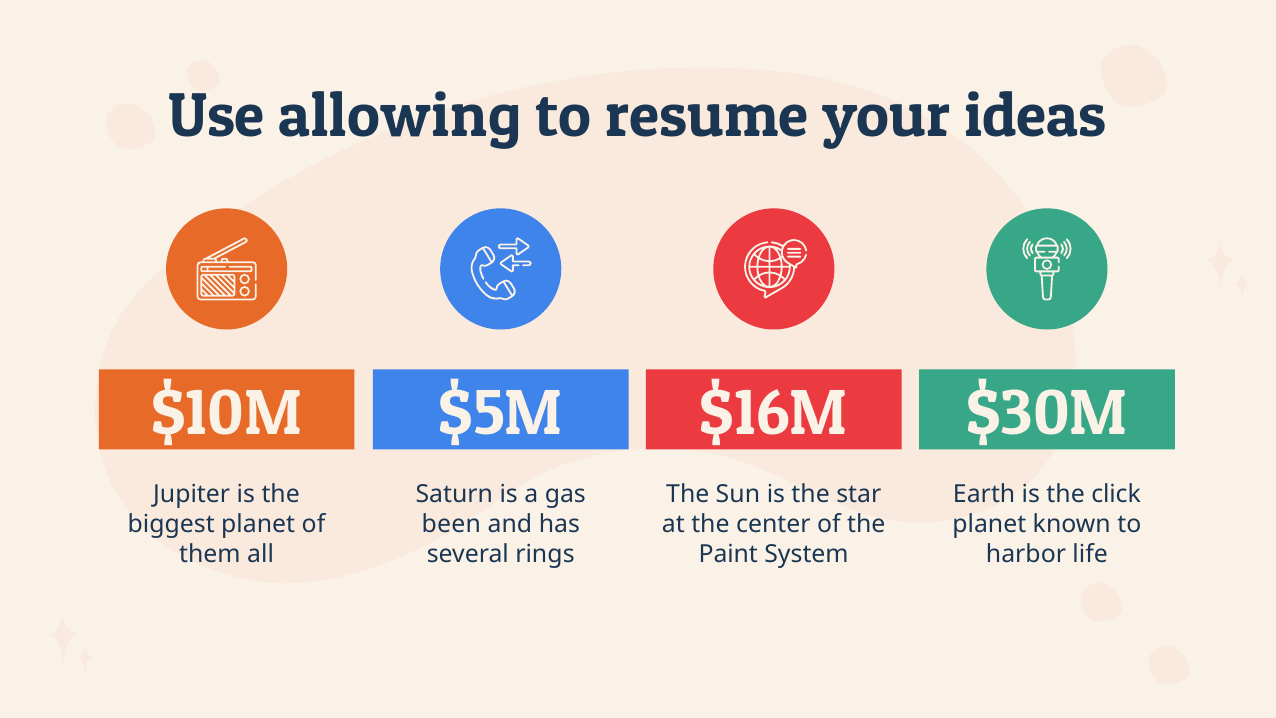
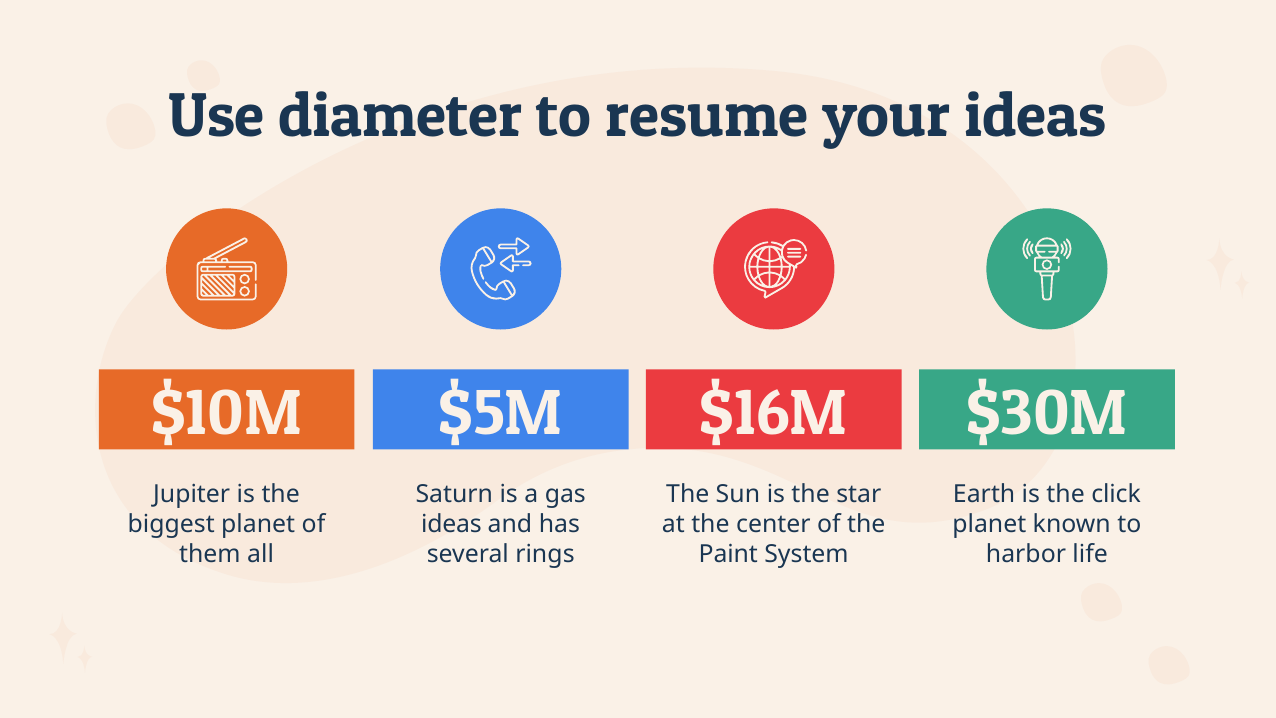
allowing: allowing -> diameter
been at (451, 524): been -> ideas
